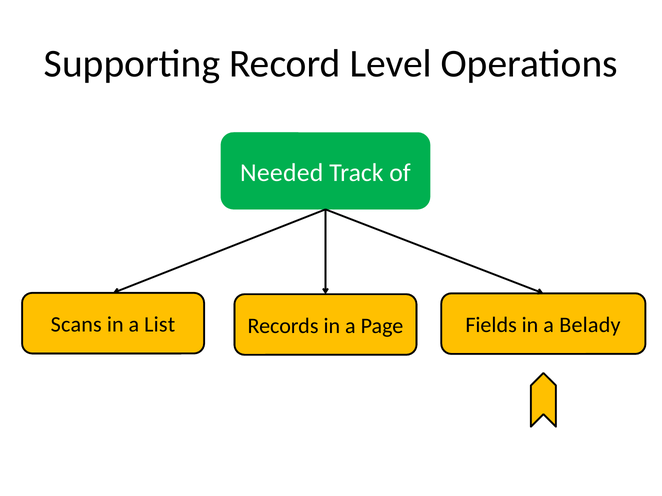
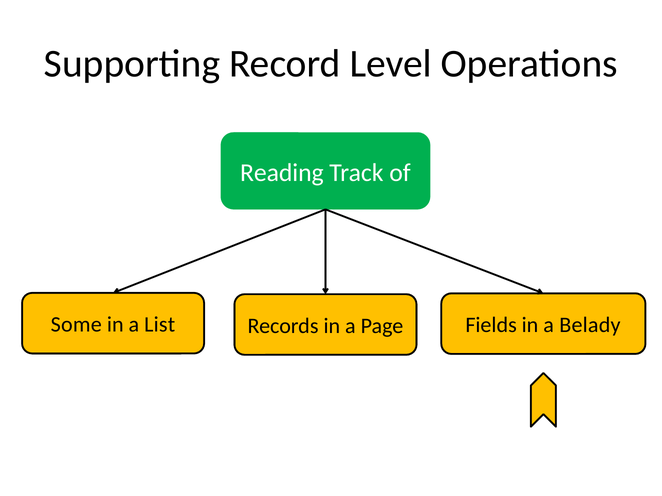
Needed: Needed -> Reading
Scans: Scans -> Some
